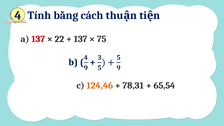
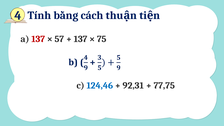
22: 22 -> 57
124,46 colour: orange -> blue
78,31: 78,31 -> 92,31
65,54: 65,54 -> 77,75
